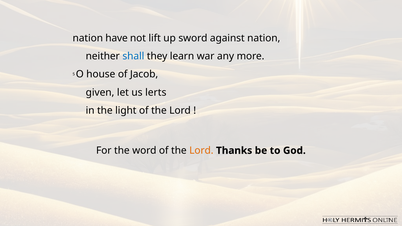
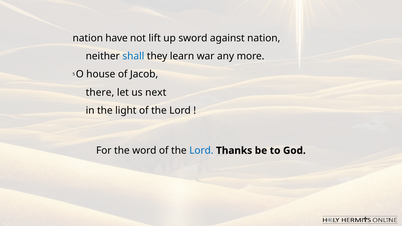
given: given -> there
lerts: lerts -> next
Lord at (201, 151) colour: orange -> blue
